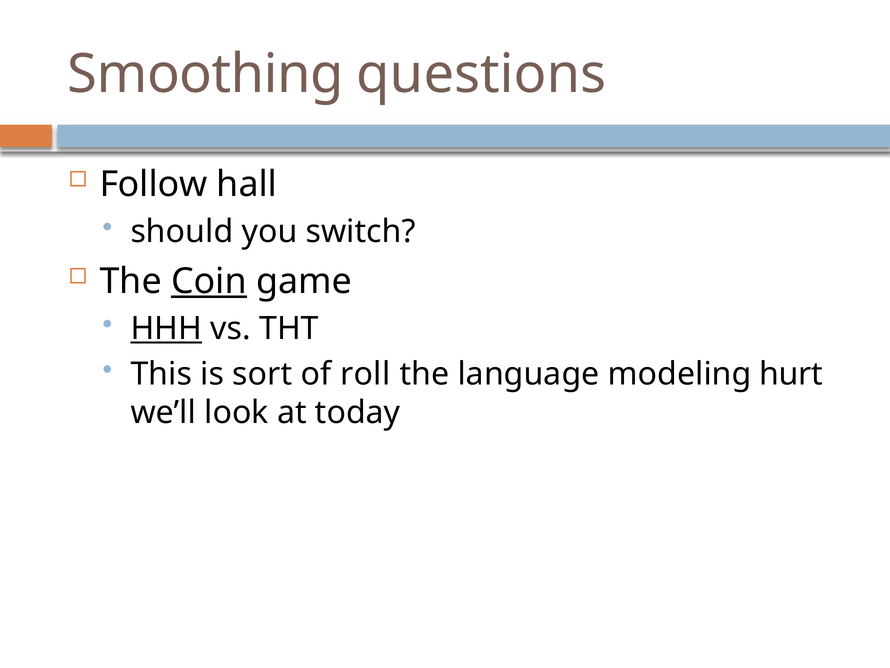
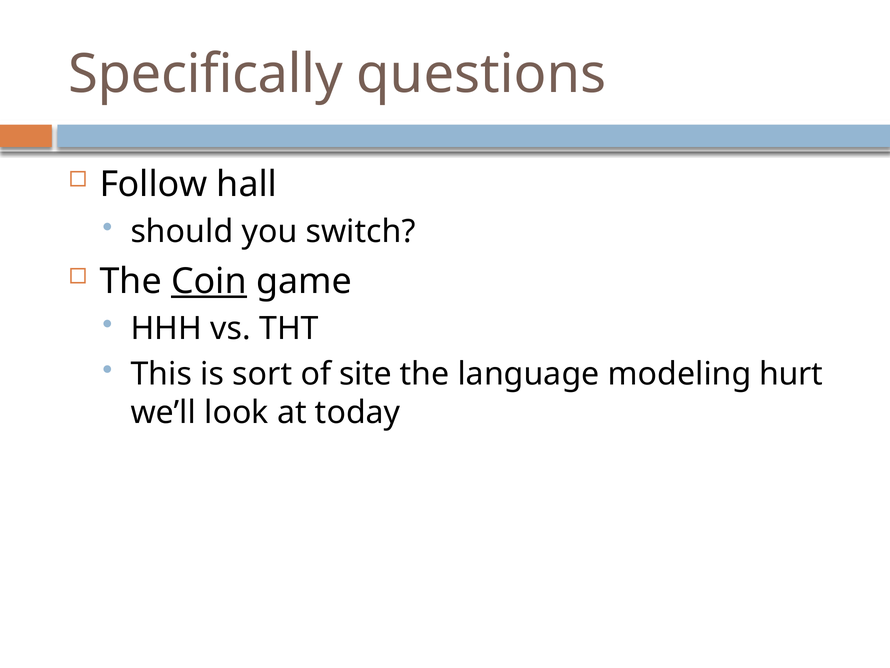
Smoothing: Smoothing -> Specifically
HHH underline: present -> none
roll: roll -> site
